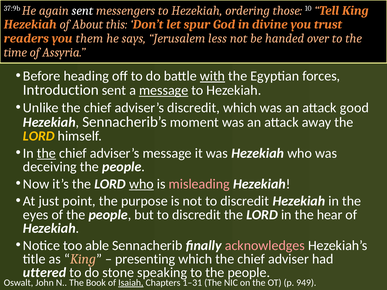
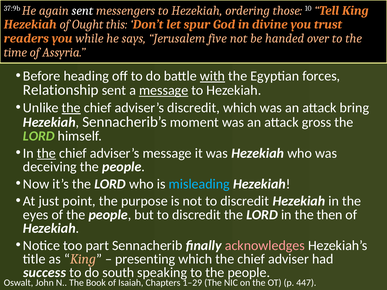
About: About -> Ought
them: them -> while
less: less -> five
Introduction: Introduction -> Relationship
the at (71, 108) underline: none -> present
good: good -> bring
away: away -> gross
LORD at (39, 136) colour: yellow -> light green
who at (141, 184) underline: present -> none
misleading colour: pink -> light blue
hear: hear -> then
able: able -> part
uttered: uttered -> success
stone: stone -> south
Isaiah underline: present -> none
1–31: 1–31 -> 1–29
949: 949 -> 447
